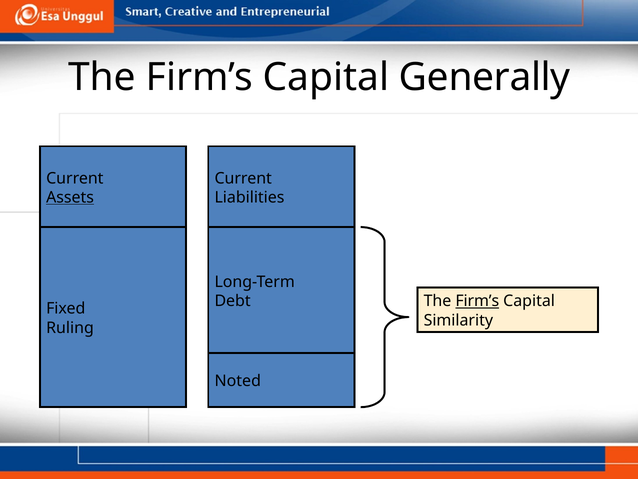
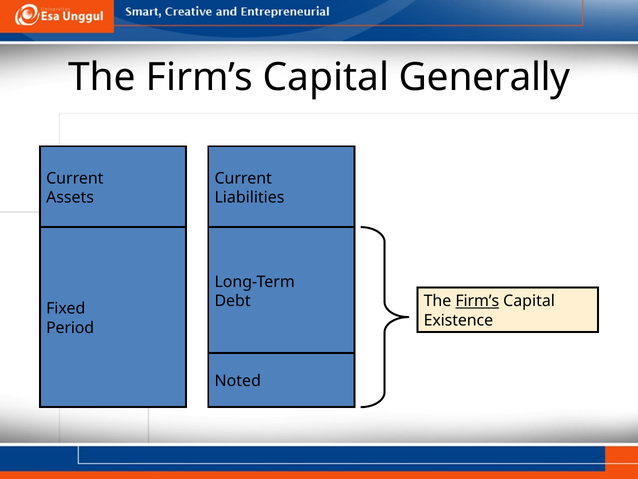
Assets underline: present -> none
Similarity: Similarity -> Existence
Ruling: Ruling -> Period
